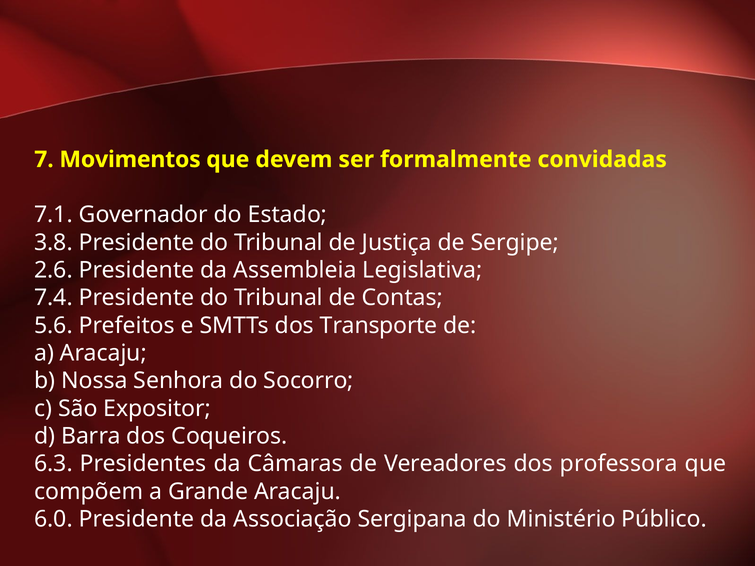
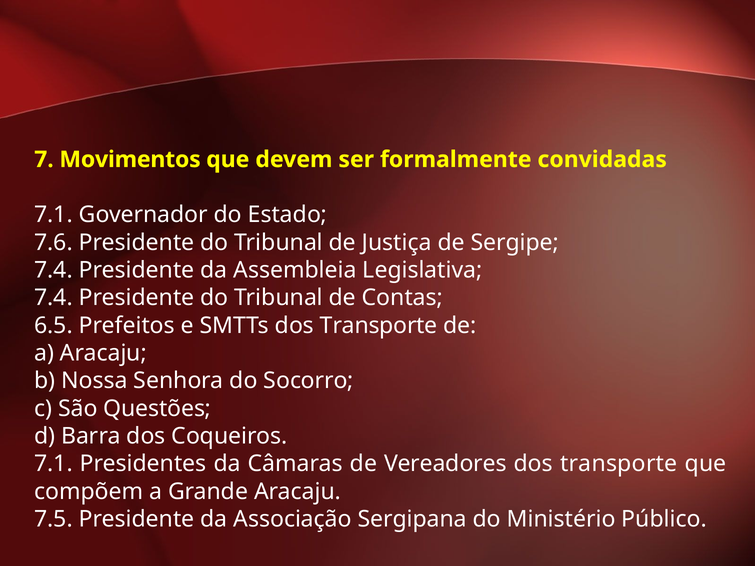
3.8: 3.8 -> 7.6
2.6 at (53, 270): 2.6 -> 7.4
5.6: 5.6 -> 6.5
Expositor: Expositor -> Questões
6.3 at (53, 464): 6.3 -> 7.1
Vereadores dos professora: professora -> transporte
6.0: 6.0 -> 7.5
